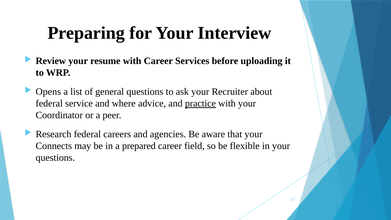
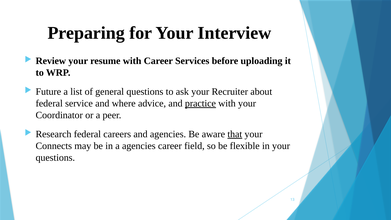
Opens: Opens -> Future
that underline: none -> present
a prepared: prepared -> agencies
